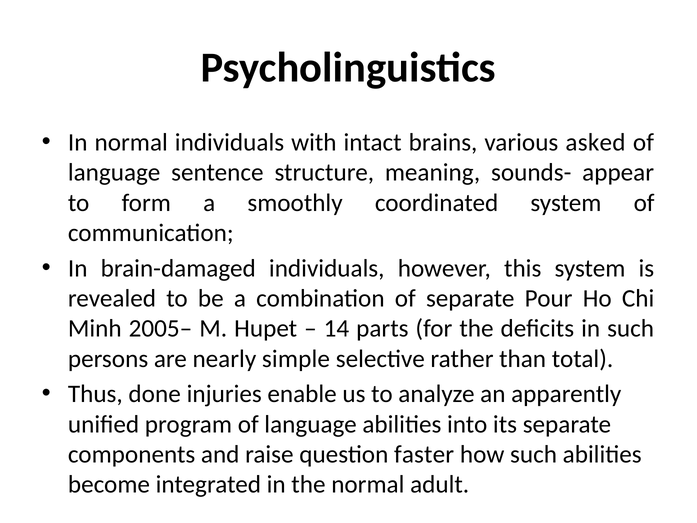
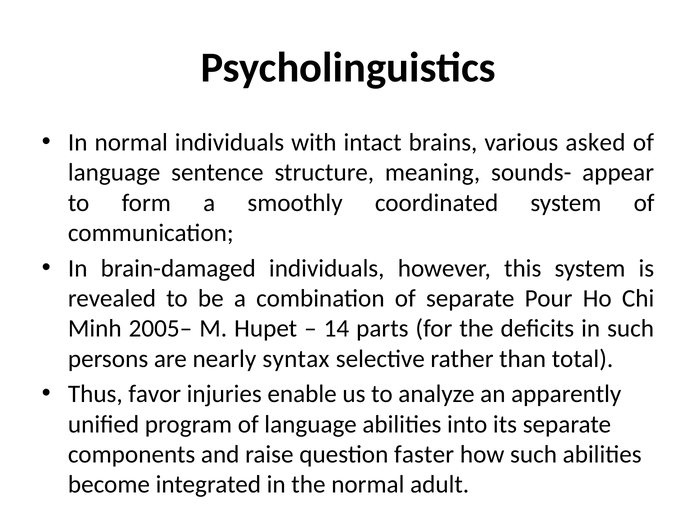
simple: simple -> syntax
done: done -> favor
